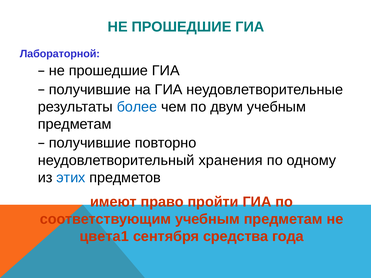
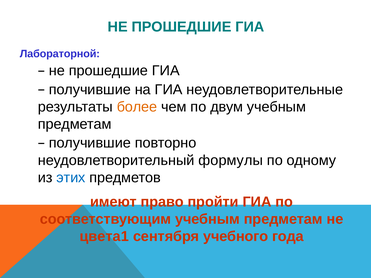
более colour: blue -> orange
хранения: хранения -> формулы
средства: средства -> учебного
